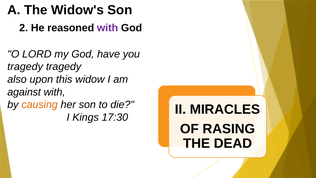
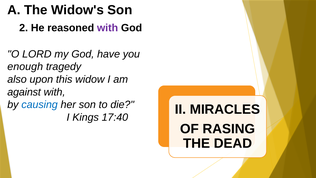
tragedy at (25, 67): tragedy -> enough
causing colour: orange -> blue
17:30: 17:30 -> 17:40
